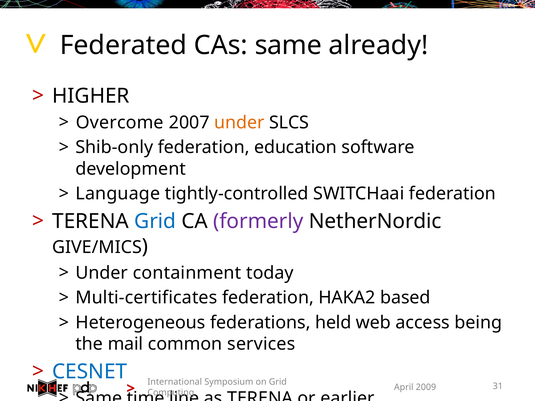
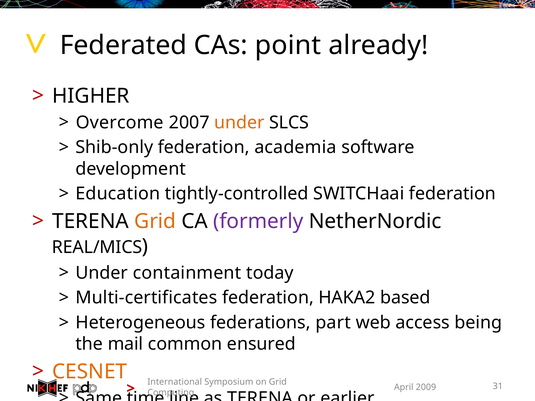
CAs same: same -> point
education: education -> academia
Language: Language -> Education
Grid at (155, 221) colour: blue -> orange
GIVE/MICS: GIVE/MICS -> REAL/MICS
held: held -> part
services: services -> ensured
CESNET colour: blue -> orange
